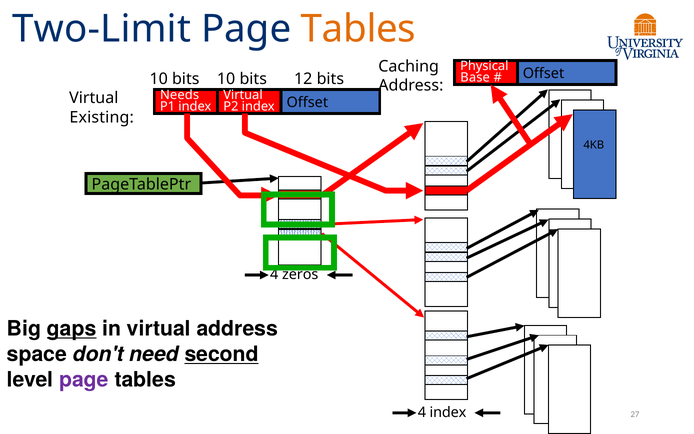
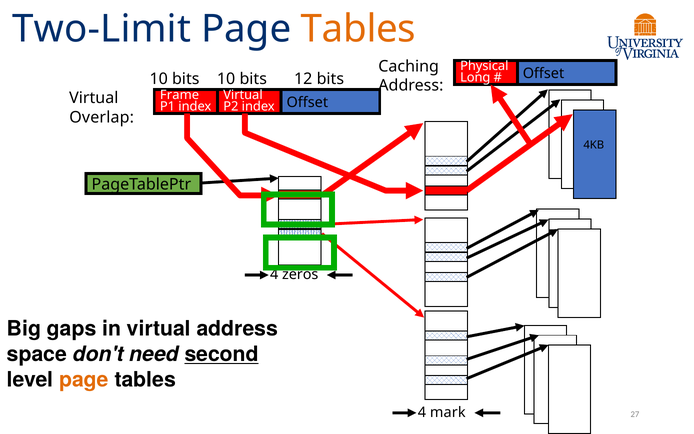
Base: Base -> Long
Needs: Needs -> Frame
Existing: Existing -> Overlap
gaps underline: present -> none
page at (84, 380) colour: purple -> orange
4 index: index -> mark
